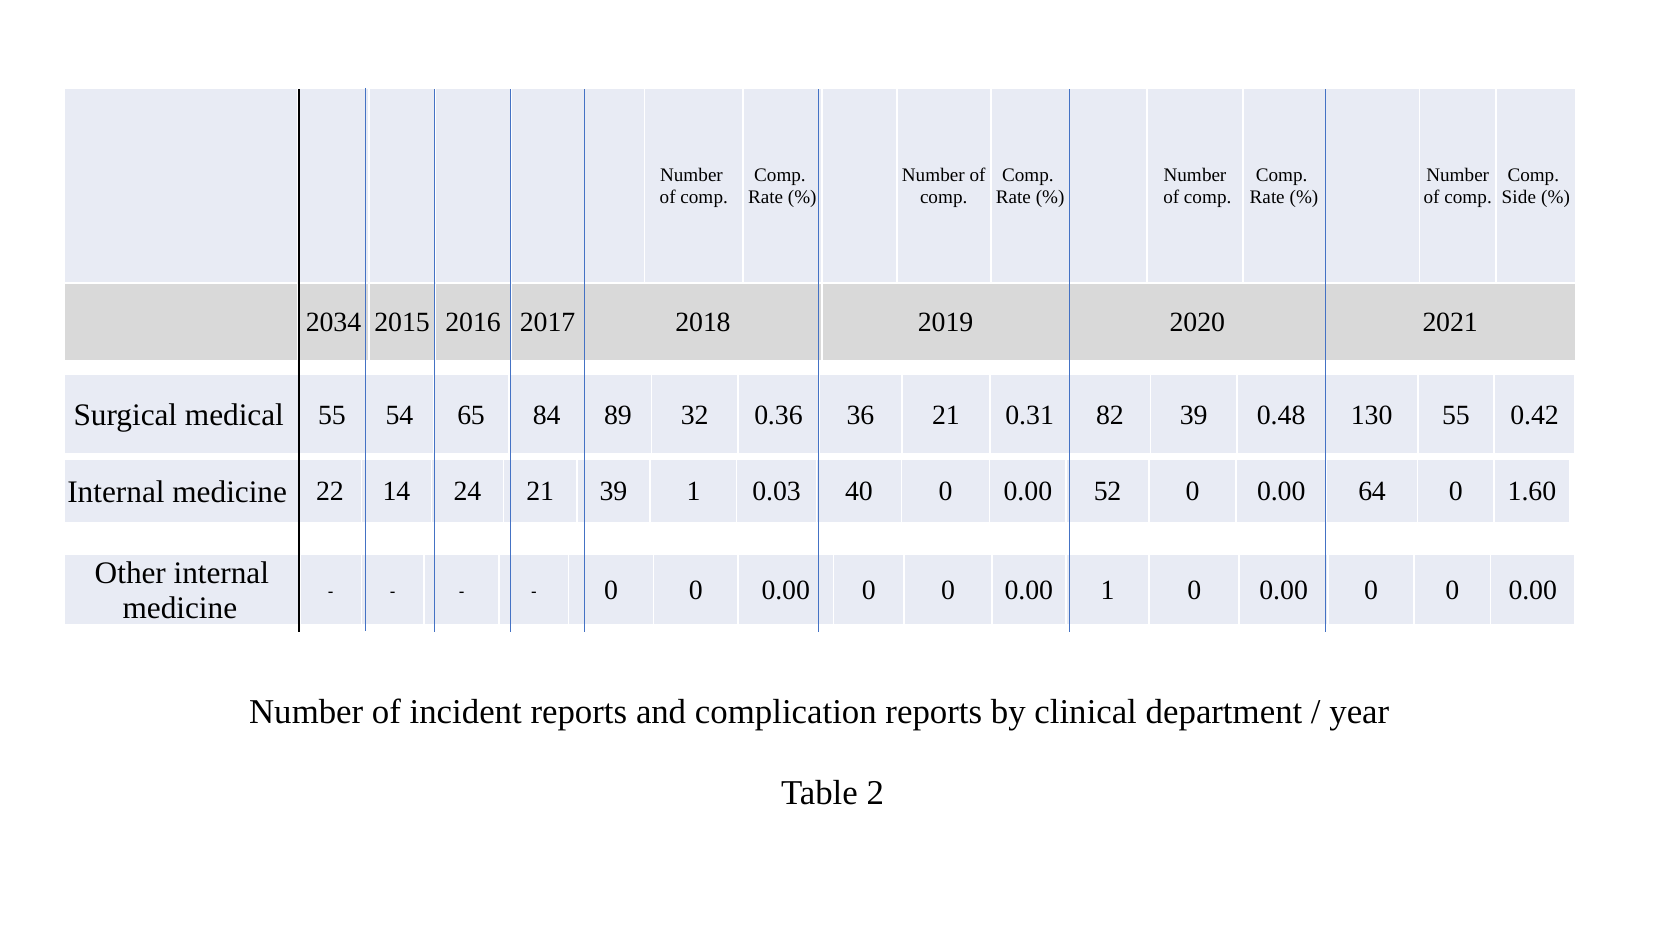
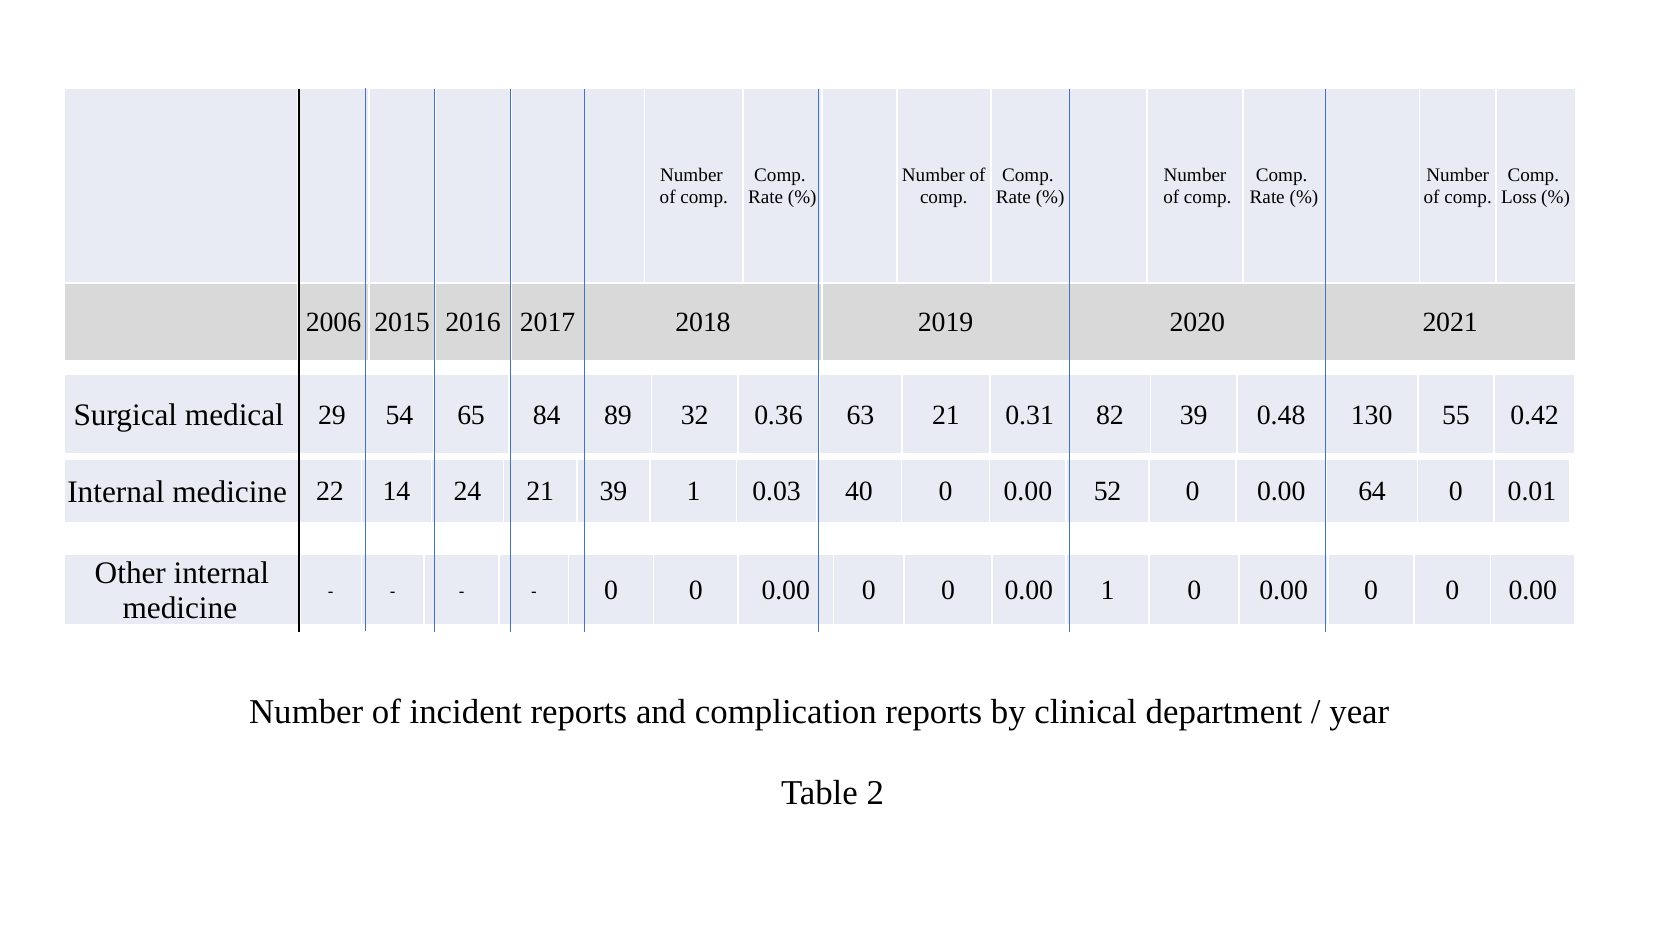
Side: Side -> Loss
2034: 2034 -> 2006
medical 55: 55 -> 29
36: 36 -> 63
1.60: 1.60 -> 0.01
